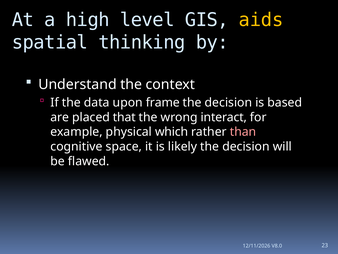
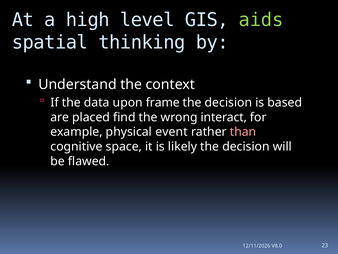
aids colour: yellow -> light green
that: that -> find
which: which -> event
